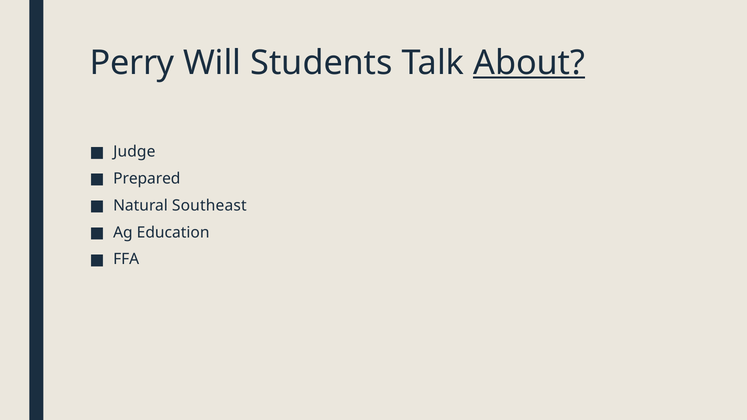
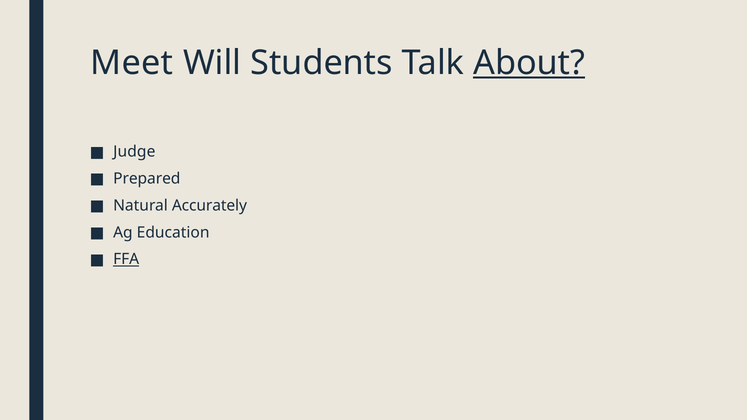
Perry: Perry -> Meet
Southeast: Southeast -> Accurately
FFA underline: none -> present
